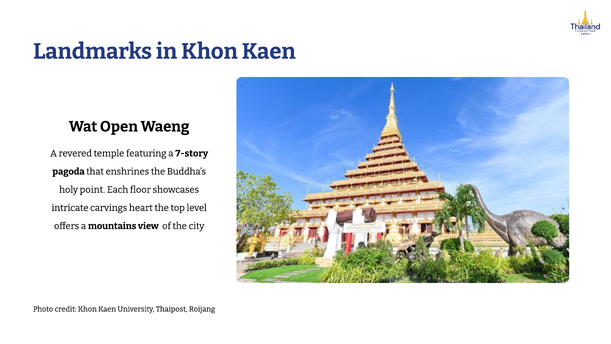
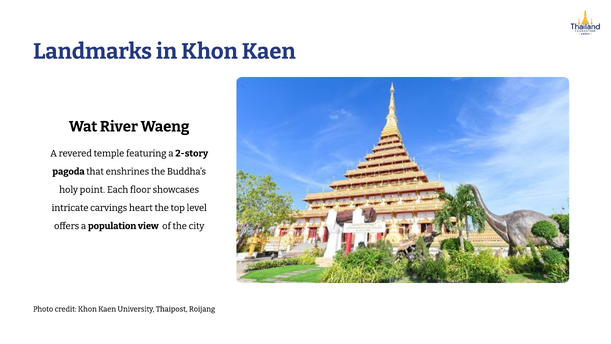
Open: Open -> River
7-story: 7-story -> 2-story
mountains: mountains -> population
